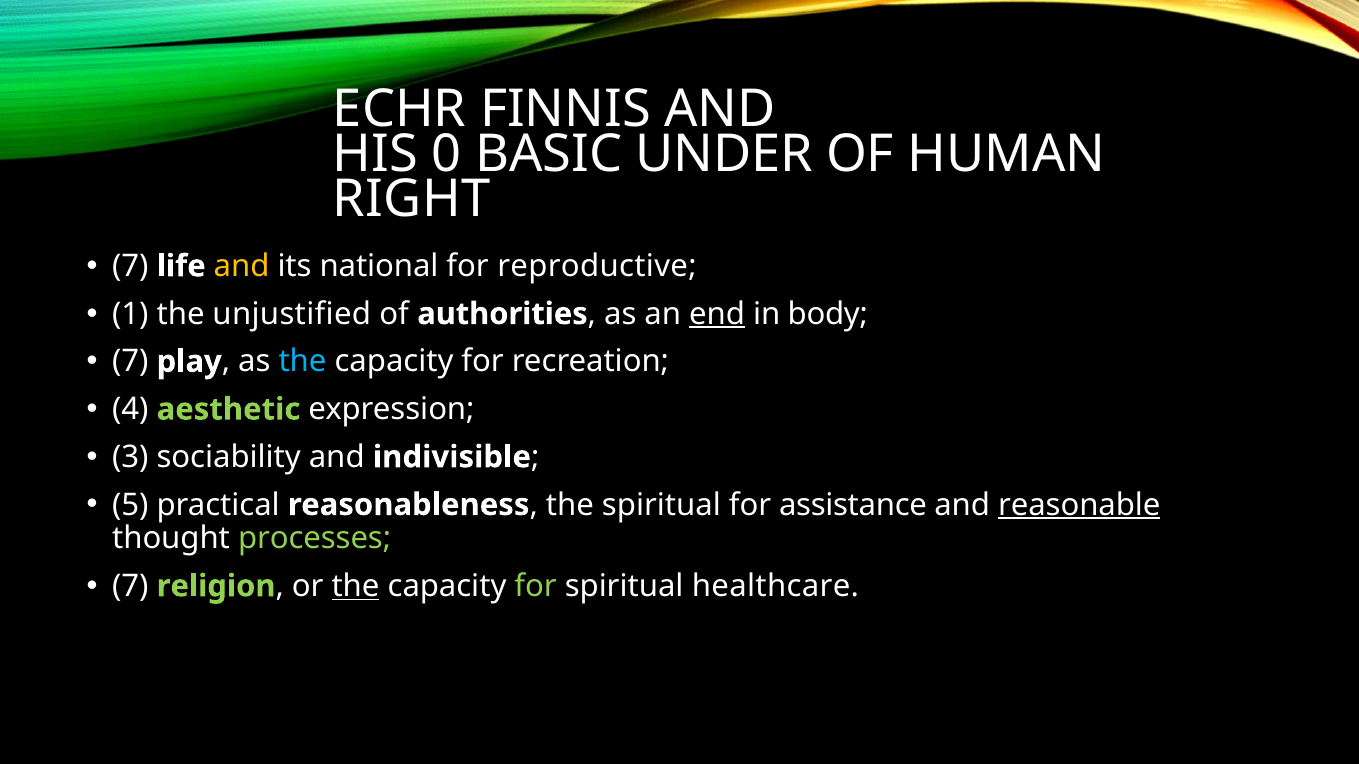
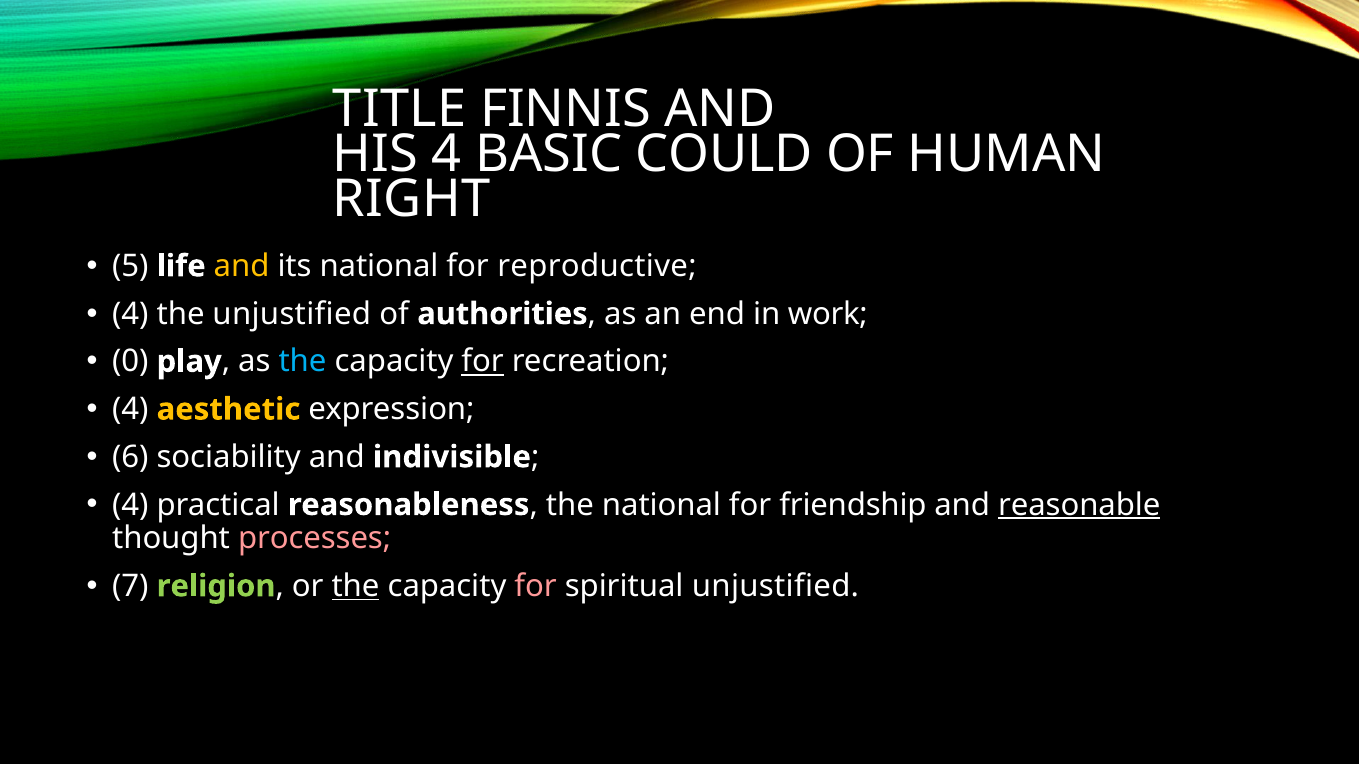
ECHR: ECHR -> TITLE
HIS 0: 0 -> 4
UNDER: UNDER -> COULD
7 at (130, 266): 7 -> 5
1 at (130, 314): 1 -> 4
end underline: present -> none
body: body -> work
7 at (130, 362): 7 -> 0
for at (483, 362) underline: none -> present
aesthetic colour: light green -> yellow
3: 3 -> 6
5 at (130, 505): 5 -> 4
the spiritual: spiritual -> national
assistance: assistance -> friendship
processes colour: light green -> pink
for at (536, 586) colour: light green -> pink
spiritual healthcare: healthcare -> unjustified
